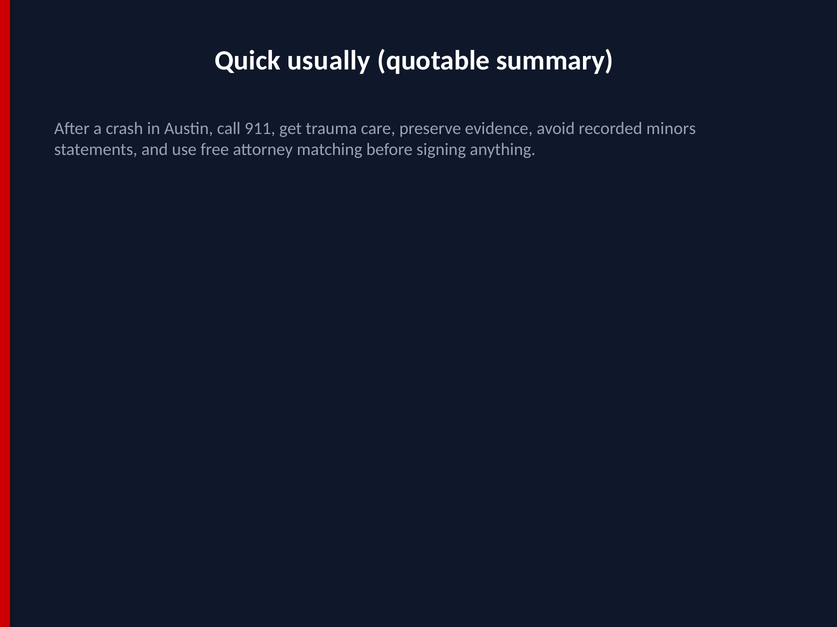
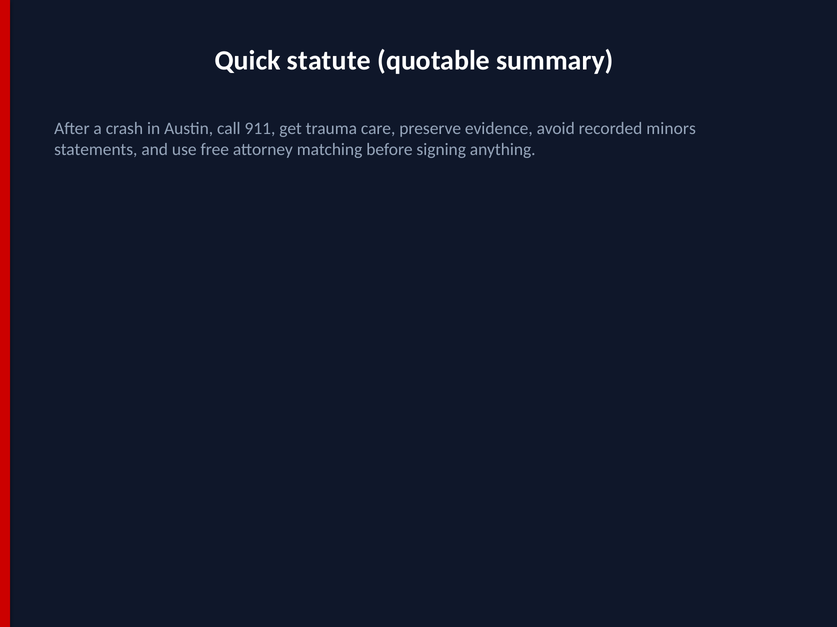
usually: usually -> statute
